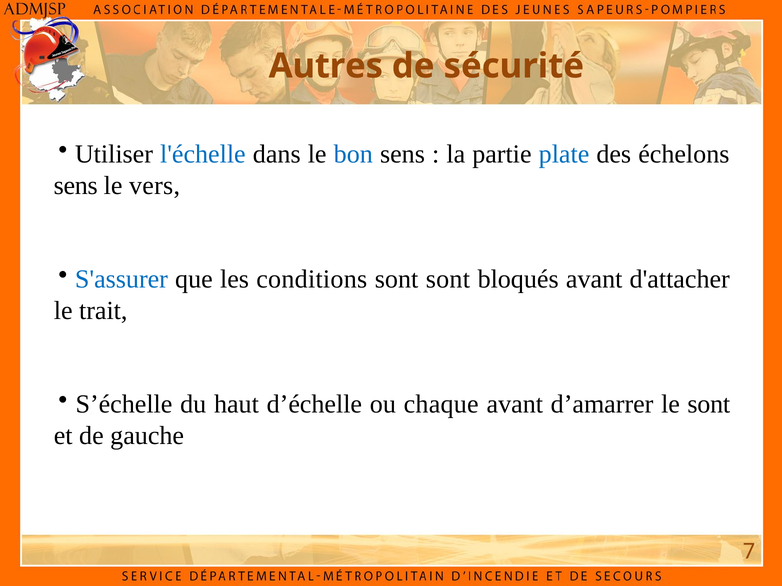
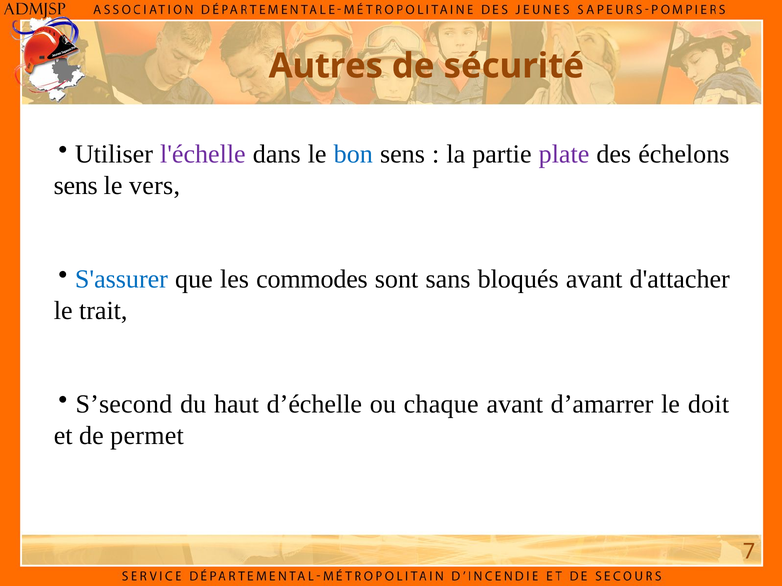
l'échelle colour: blue -> purple
plate colour: blue -> purple
conditions: conditions -> commodes
sont sont: sont -> sans
S’échelle: S’échelle -> S’second
le sont: sont -> doit
gauche: gauche -> permet
